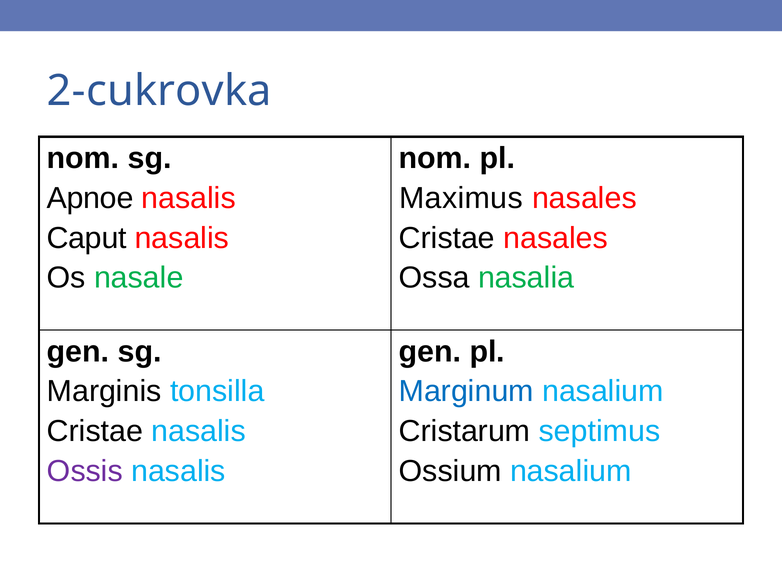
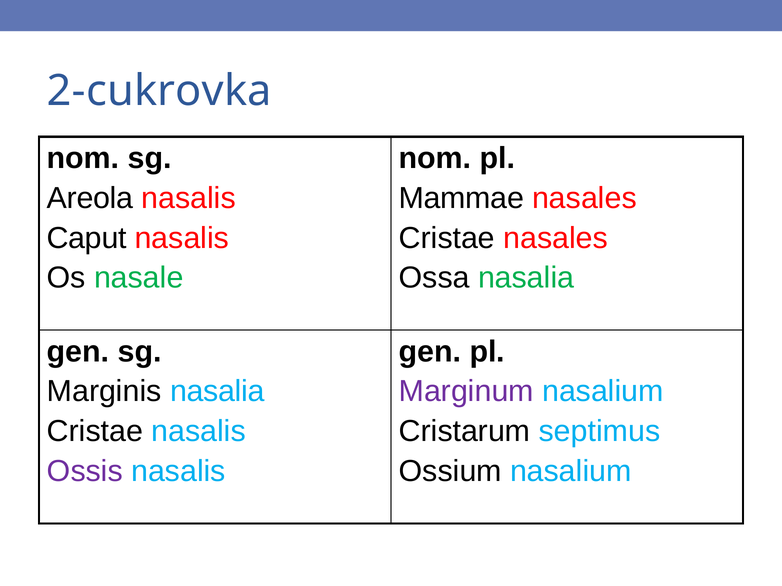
Apnoe: Apnoe -> Areola
Maximus: Maximus -> Mammae
Marginis tonsilla: tonsilla -> nasalia
Marginum colour: blue -> purple
